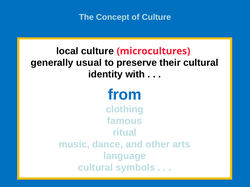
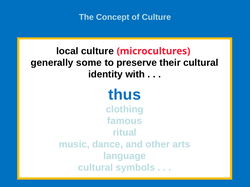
usual: usual -> some
from: from -> thus
